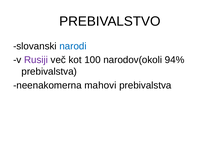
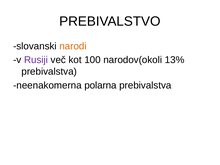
narodi colour: blue -> orange
94%: 94% -> 13%
mahovi: mahovi -> polarna
